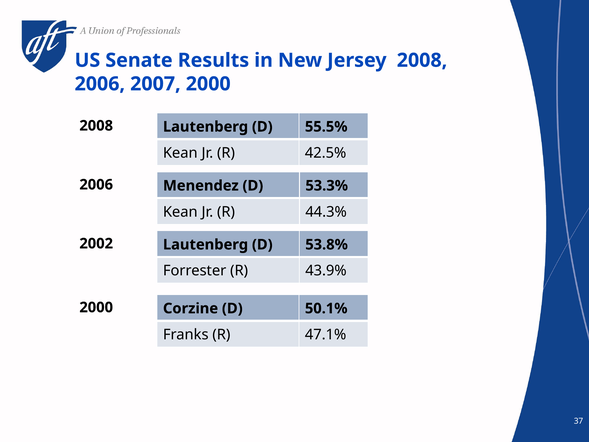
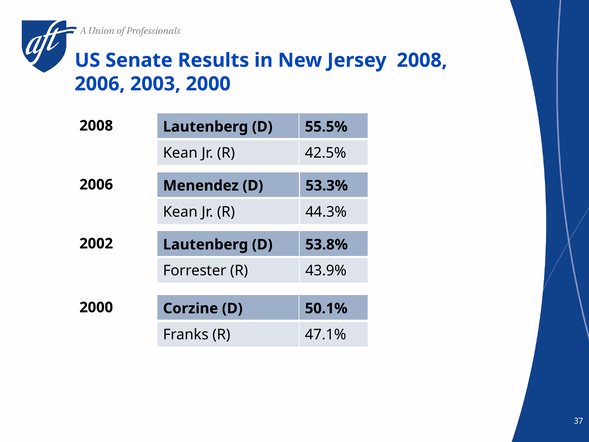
2007: 2007 -> 2003
